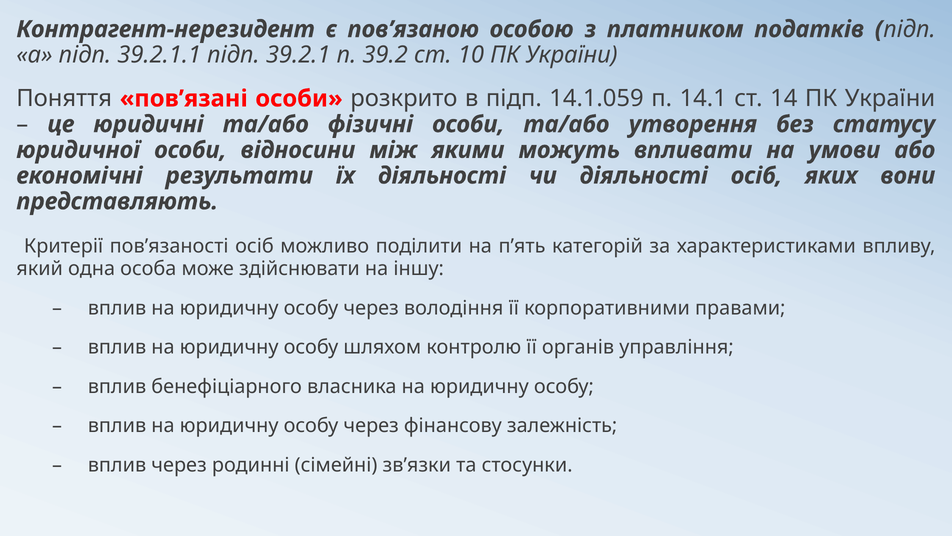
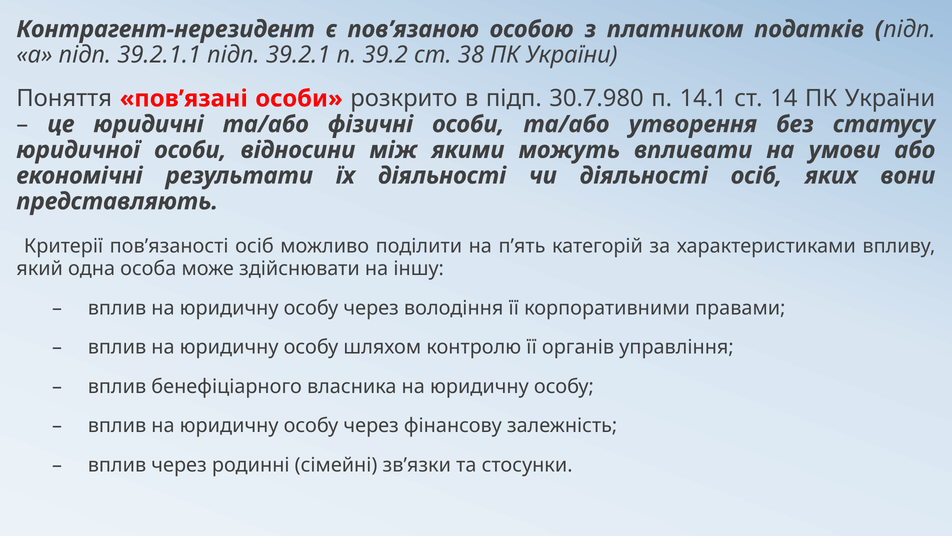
10: 10 -> 38
14.1.059: 14.1.059 -> 30.7.980
